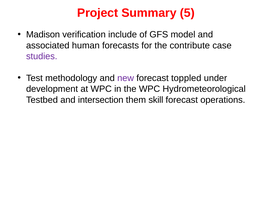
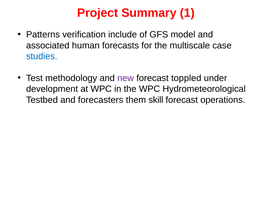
5: 5 -> 1
Madison: Madison -> Patterns
contribute: contribute -> multiscale
studies colour: purple -> blue
intersection: intersection -> forecasters
